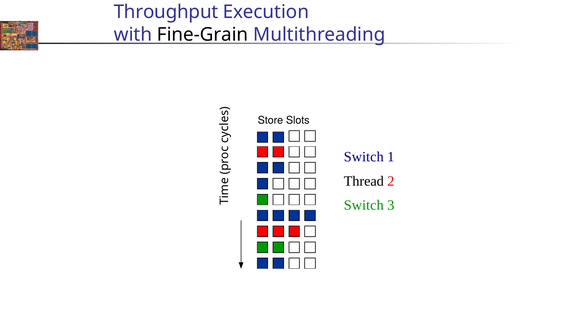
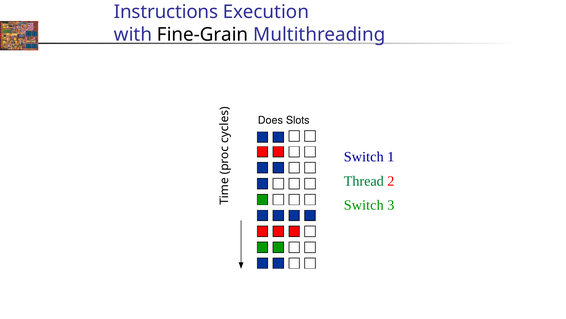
Throughput: Throughput -> Instructions
Store: Store -> Does
Thread colour: black -> green
